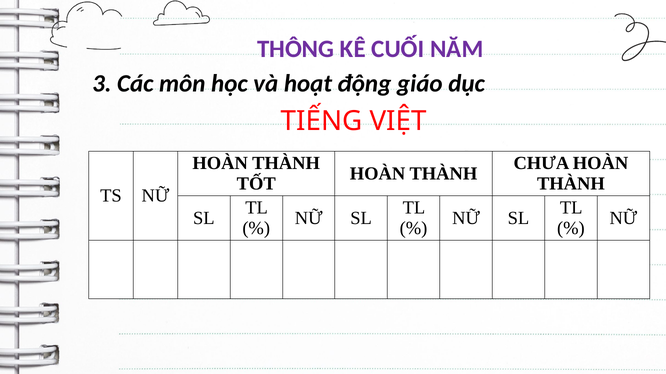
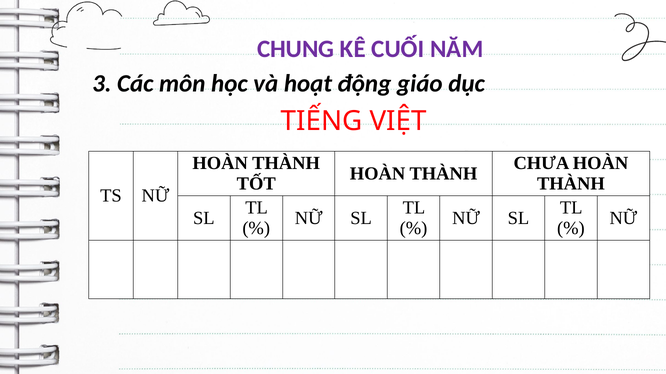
THÔNG: THÔNG -> CHUNG
